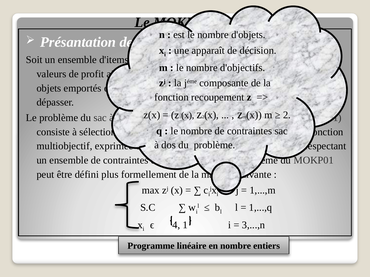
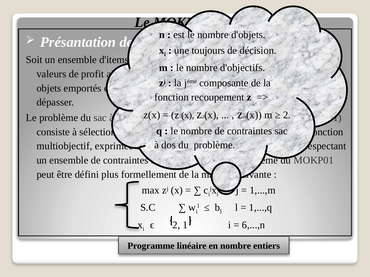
apparaît: apparaît -> toujours
ϵ 4: 4 -> 2
3,...,n: 3,...,n -> 6,...,n
